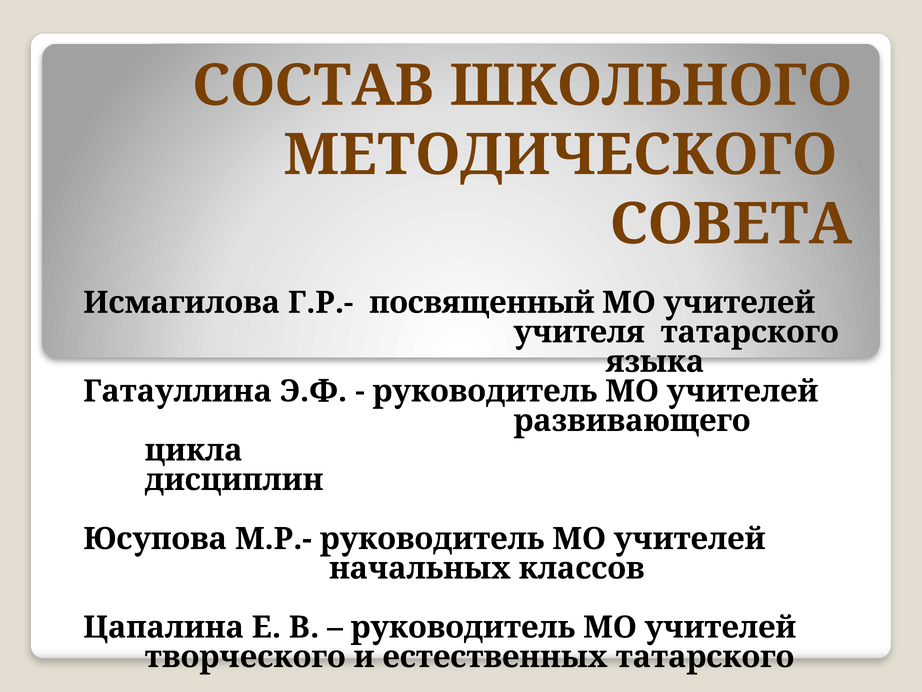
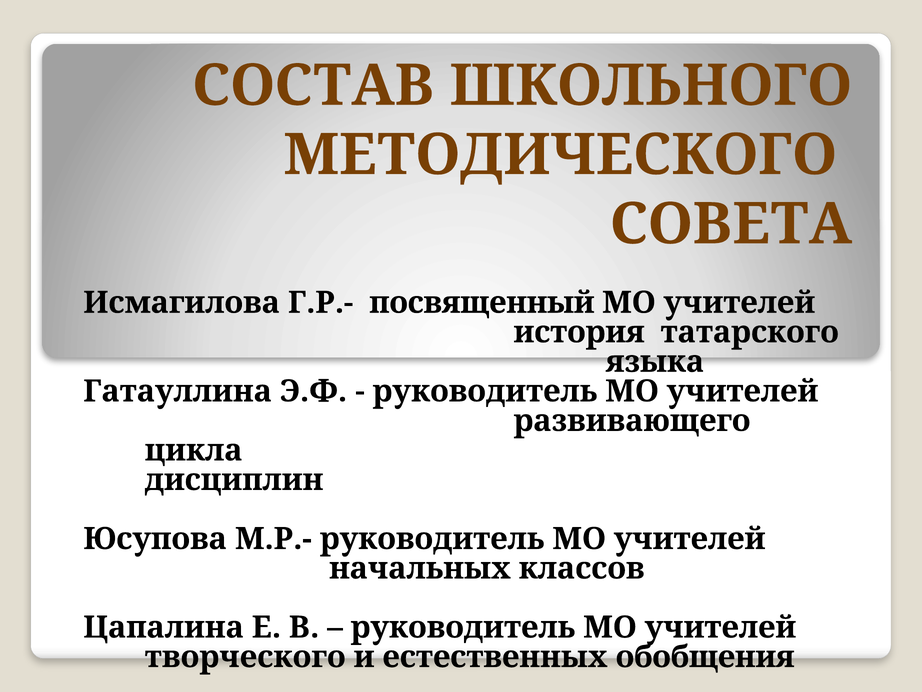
учителя: учителя -> история
естественных татарского: татарского -> обобщения
